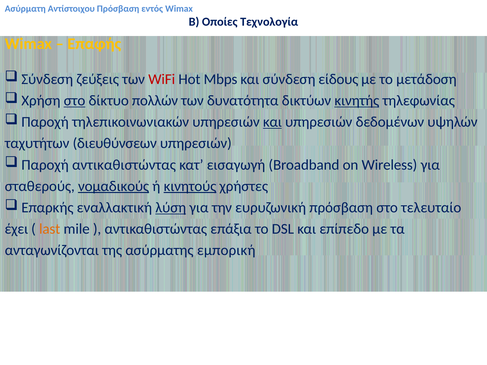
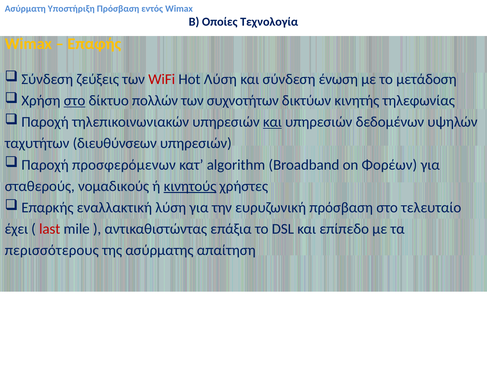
Αντίστοιχου: Αντίστοιχου -> Υποστήριξη
Hot Mbps: Mbps -> Λύση
είδους: είδους -> ένωση
δυνατότητα: δυνατότητα -> συχνοτήτων
κινητής underline: present -> none
Παροχή αντικαθιστώντας: αντικαθιστώντας -> προσφερόμενων
εισαγωγή: εισαγωγή -> algorithm
Wireless: Wireless -> Φορέων
νομαδικούς underline: present -> none
λύση at (171, 208) underline: present -> none
last colour: orange -> red
ανταγωνίζονται: ανταγωνίζονται -> περισσότερους
εμπορική: εμπορική -> απαίτηση
